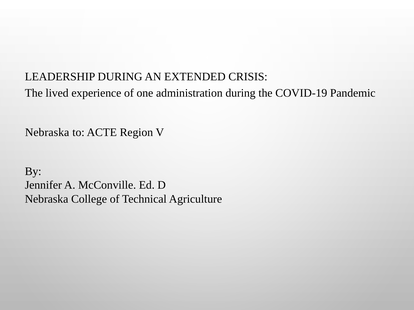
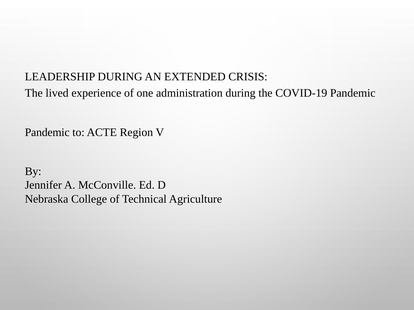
Nebraska at (47, 132): Nebraska -> Pandemic
